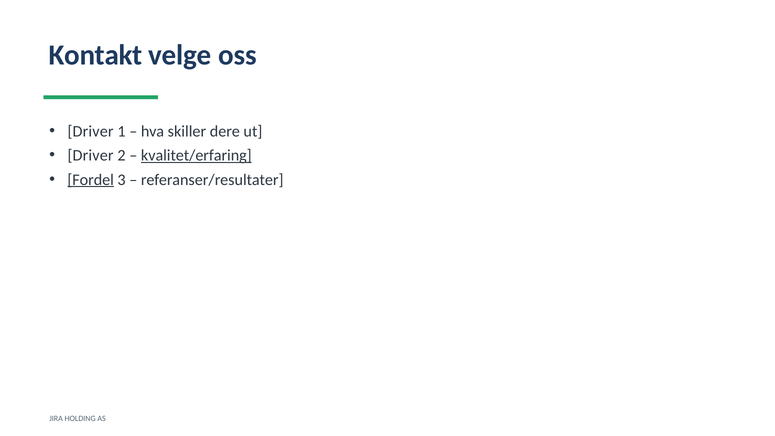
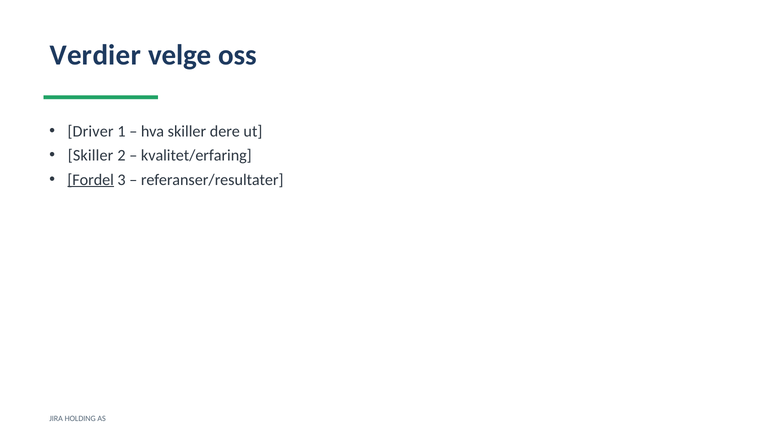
Kontakt: Kontakt -> Verdier
Driver at (91, 155): Driver -> Skiller
kvalitet/erfaring underline: present -> none
